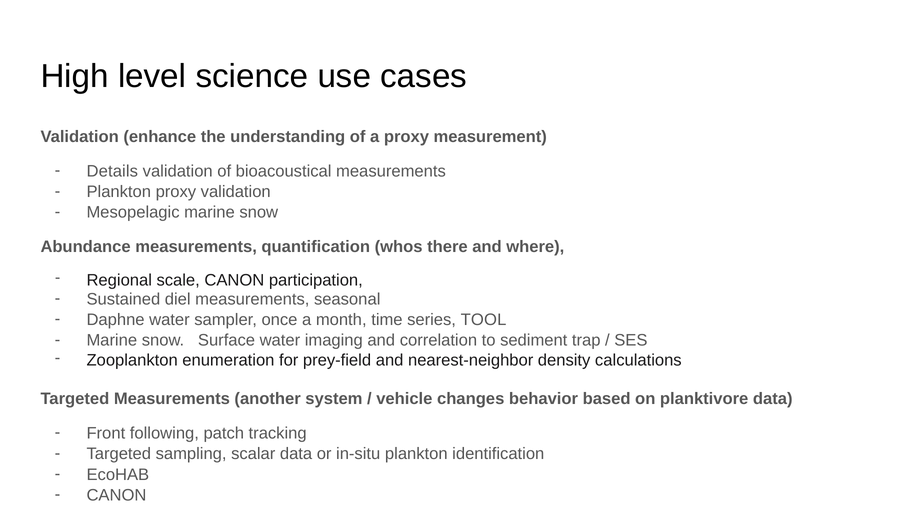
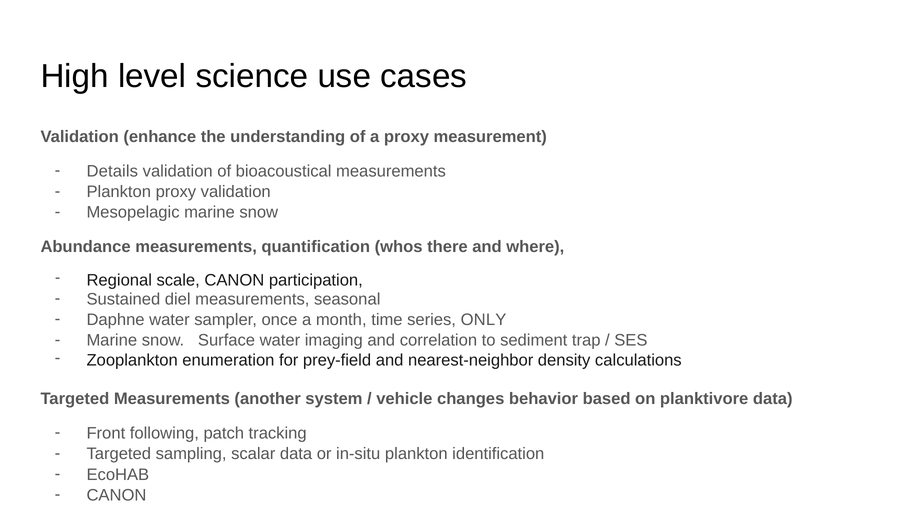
TOOL: TOOL -> ONLY
